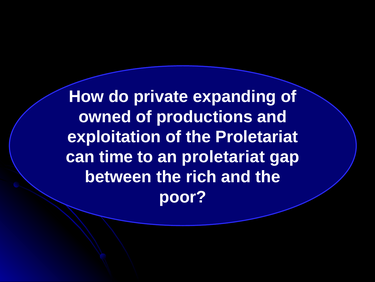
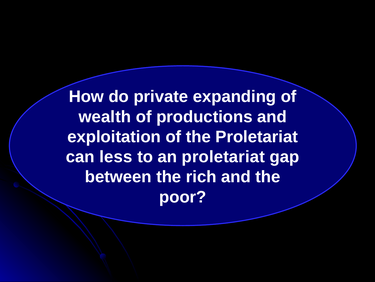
owned: owned -> wealth
time: time -> less
